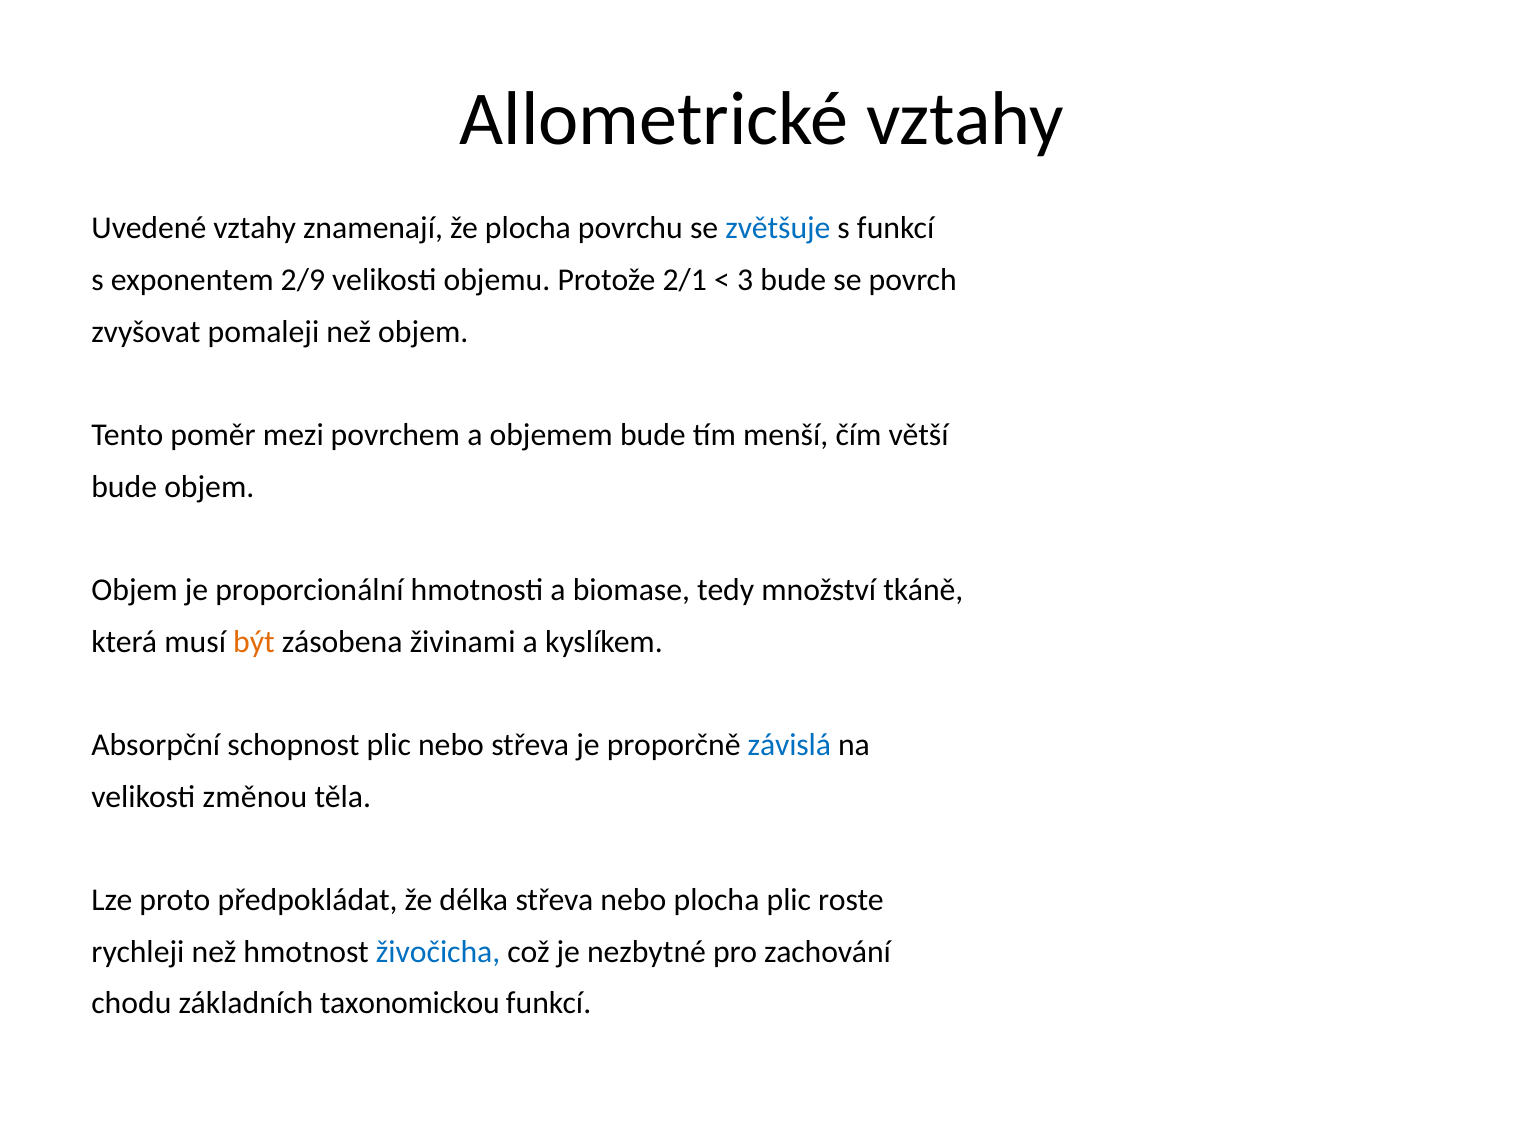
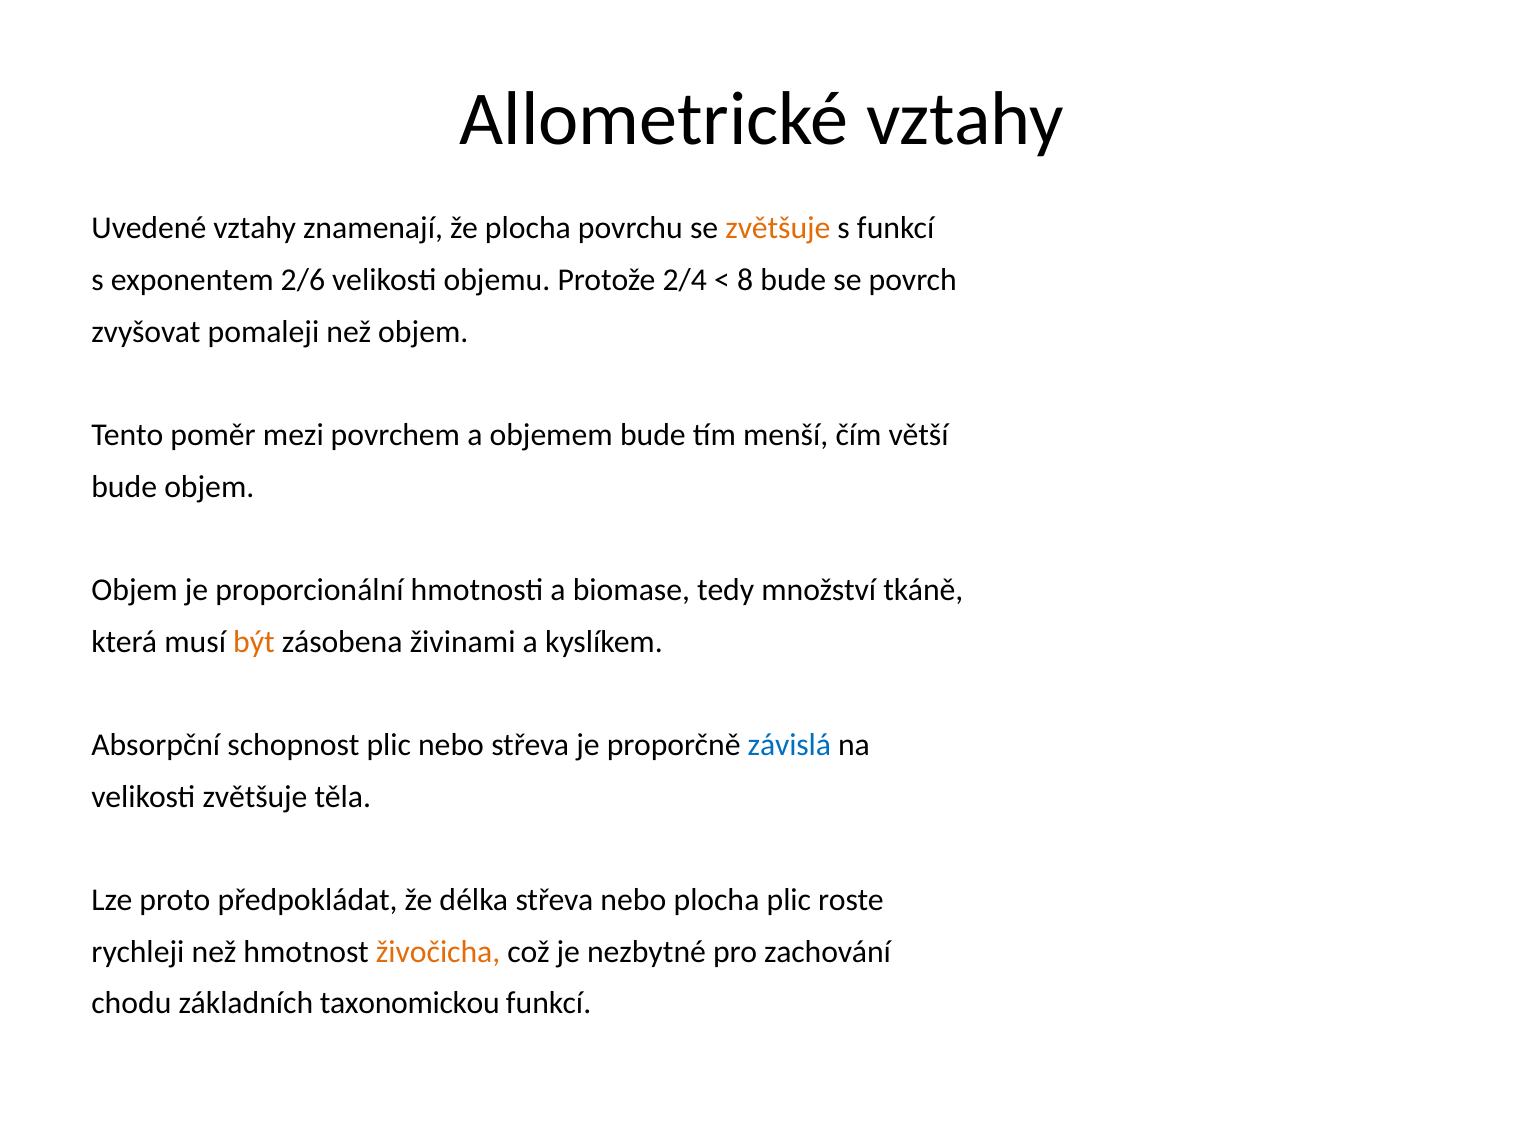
zvětšuje at (778, 228) colour: blue -> orange
2/9: 2/9 -> 2/6
2/1: 2/1 -> 2/4
3: 3 -> 8
velikosti změnou: změnou -> zvětšuje
živočicha colour: blue -> orange
